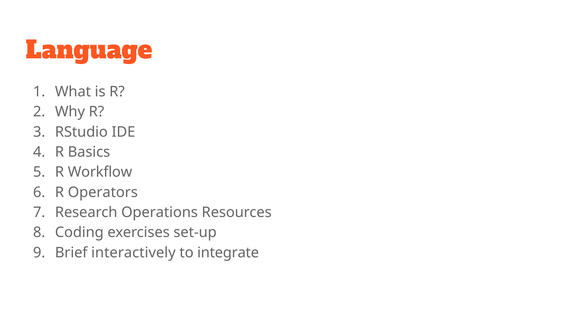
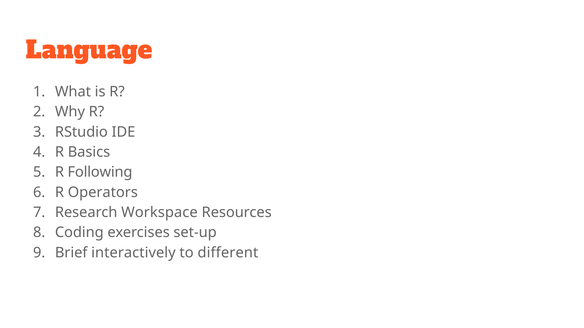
Workflow: Workflow -> Following
Operations: Operations -> Workspace
integrate: integrate -> different
